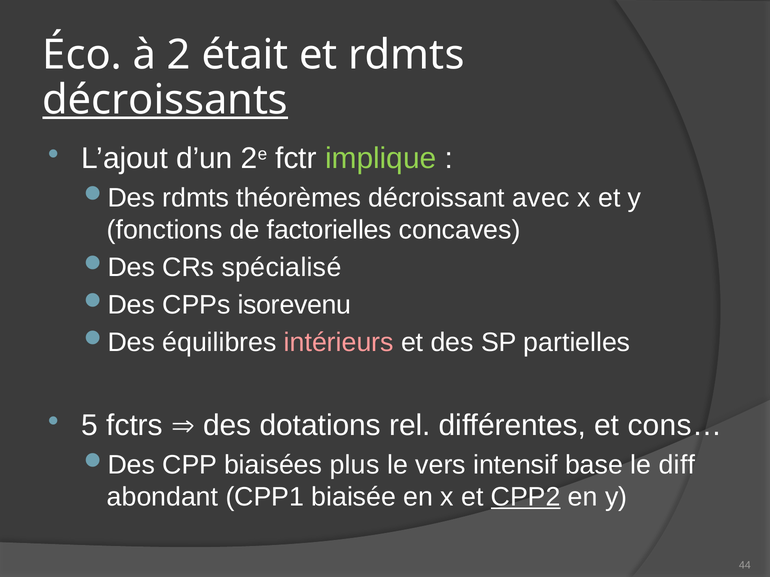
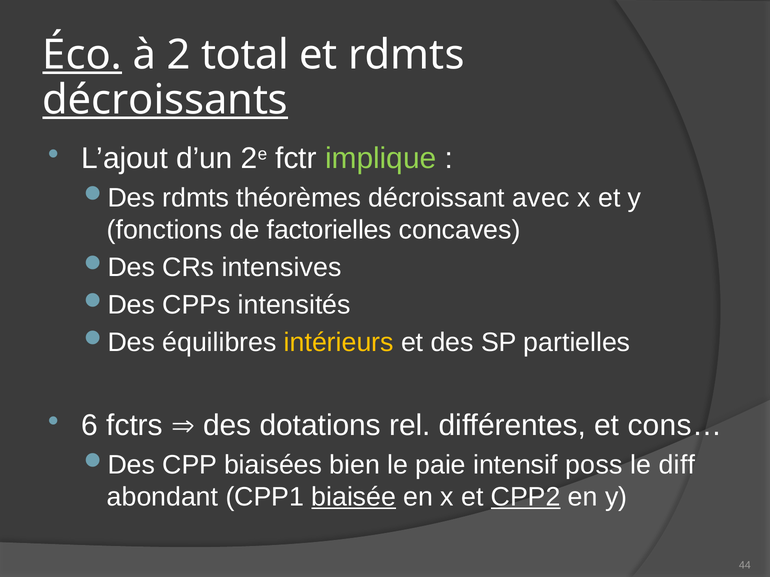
Éco underline: none -> present
était: était -> total
spécialisé: spécialisé -> intensives
isorevenu: isorevenu -> intensités
intérieurs colour: pink -> yellow
5: 5 -> 6
plus: plus -> bien
vers: vers -> paie
base: base -> poss
biaisée underline: none -> present
